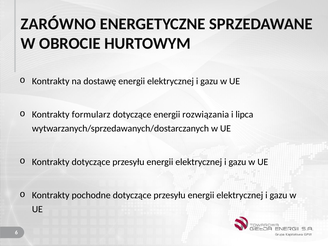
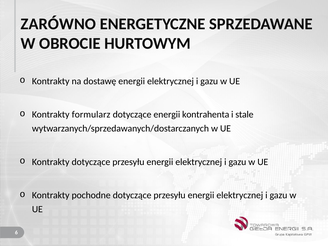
rozwiązania: rozwiązania -> kontrahenta
lipca: lipca -> stale
